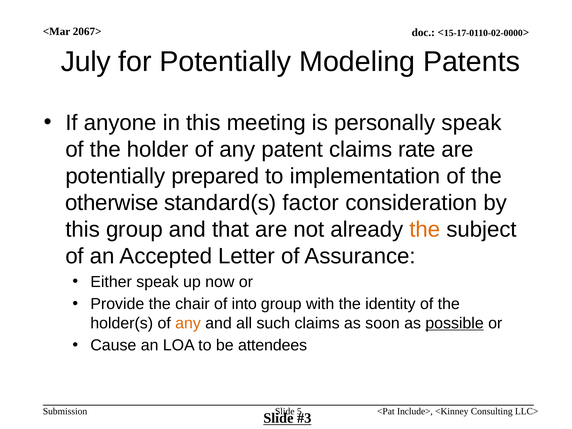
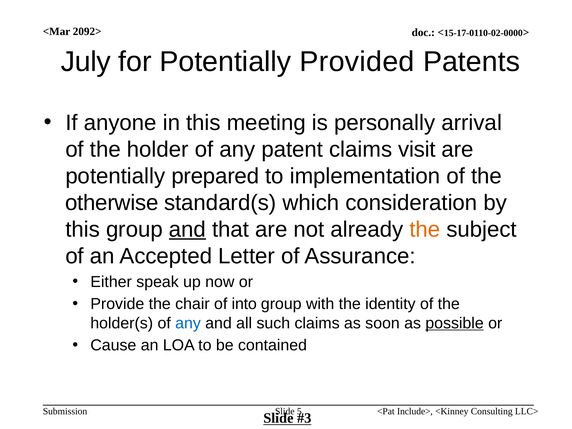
2067>: 2067> -> 2092>
Modeling: Modeling -> Provided
personally speak: speak -> arrival
rate: rate -> visit
factor: factor -> which
and at (187, 229) underline: none -> present
any at (188, 323) colour: orange -> blue
attendees: attendees -> contained
